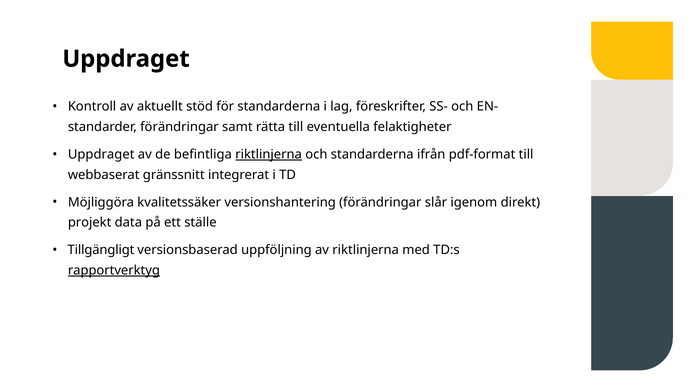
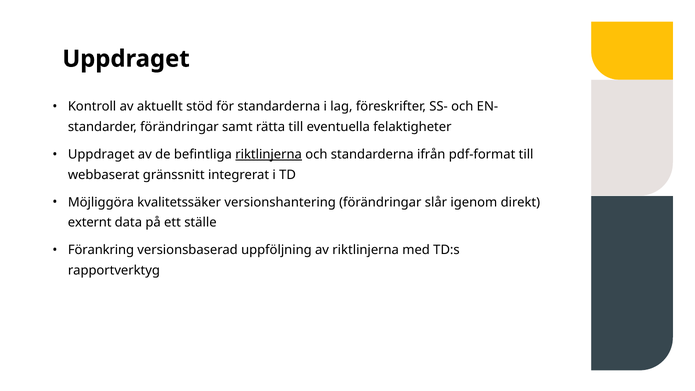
projekt: projekt -> externt
Tillgängligt: Tillgängligt -> Förankring
rapportverktyg underline: present -> none
